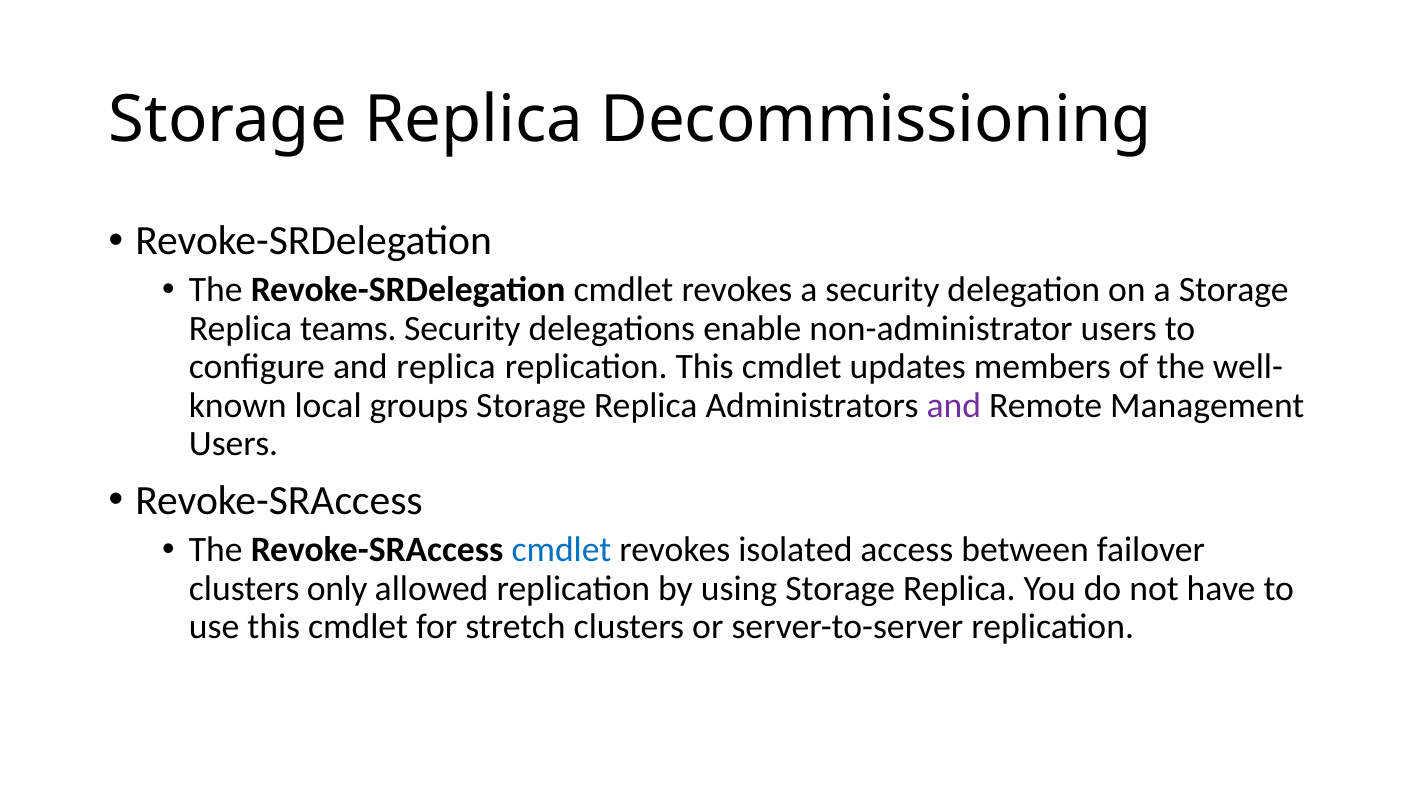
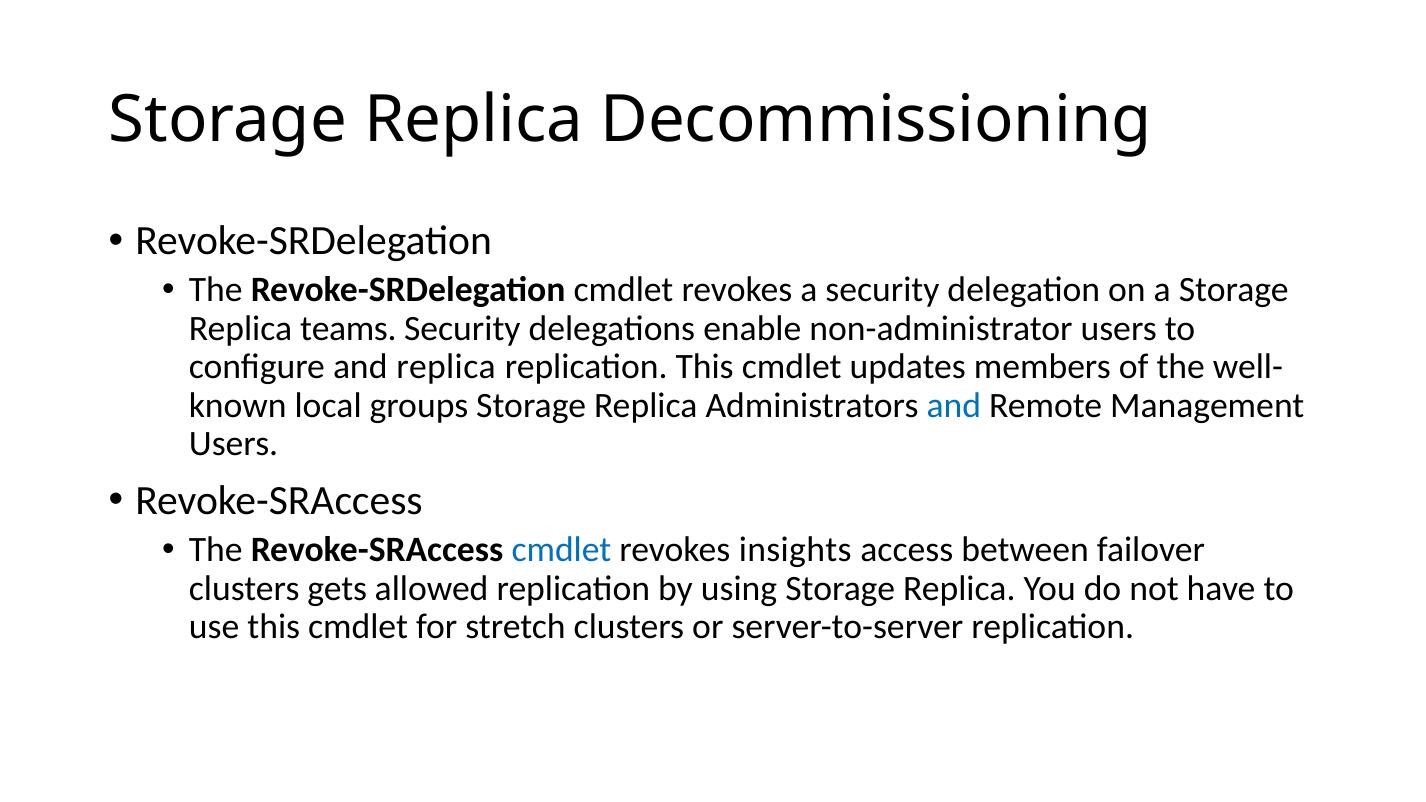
and at (954, 406) colour: purple -> blue
isolated: isolated -> insights
only: only -> gets
